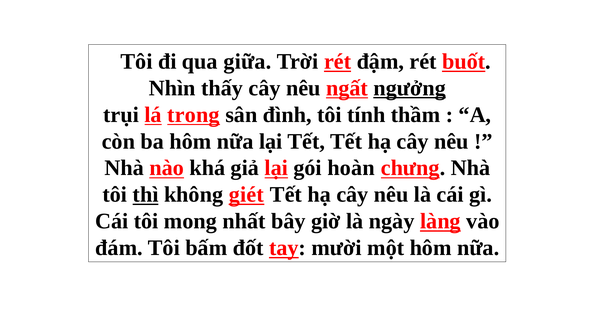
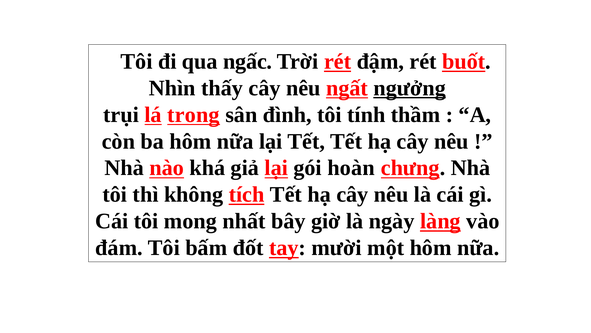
giữa: giữa -> ngấc
thì underline: present -> none
giét: giét -> tích
